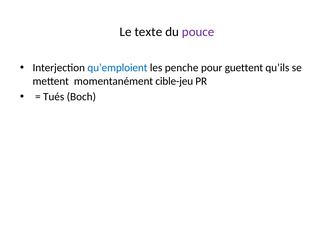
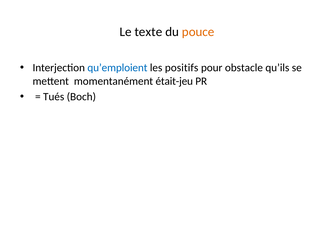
pouce colour: purple -> orange
penche: penche -> positifs
guettent: guettent -> obstacle
cible-jeu: cible-jeu -> était-jeu
